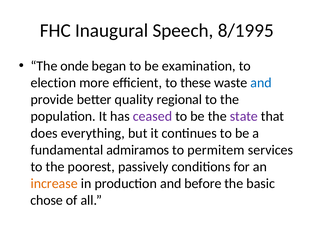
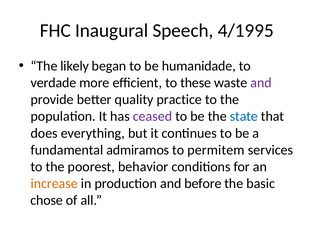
8/1995: 8/1995 -> 4/1995
onde: onde -> likely
examination: examination -> humanidade
election: election -> verdade
and at (261, 83) colour: blue -> purple
regional: regional -> practice
state colour: purple -> blue
passively: passively -> behavior
